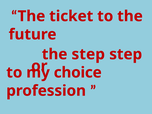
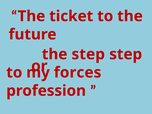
choice: choice -> forces
